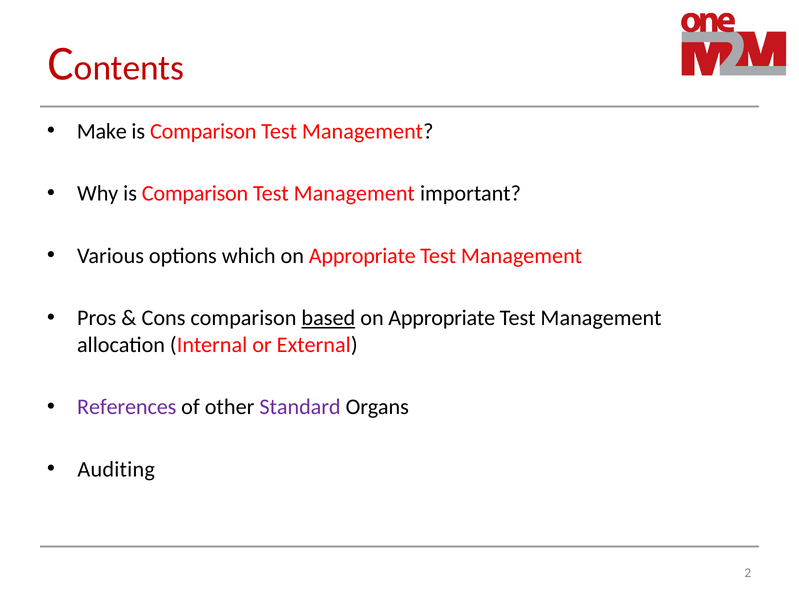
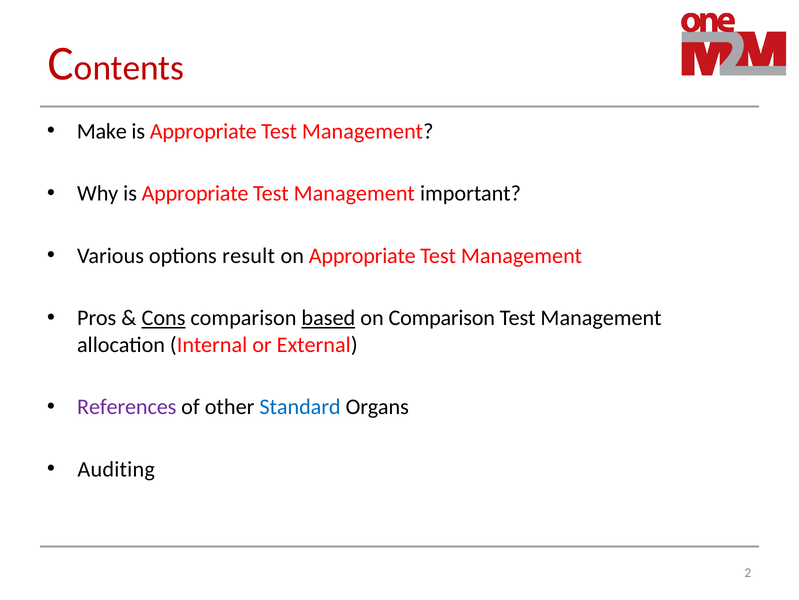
Comparison at (203, 131): Comparison -> Appropriate
Why is Comparison: Comparison -> Appropriate
which: which -> result
Cons underline: none -> present
Appropriate at (442, 318): Appropriate -> Comparison
Standard colour: purple -> blue
